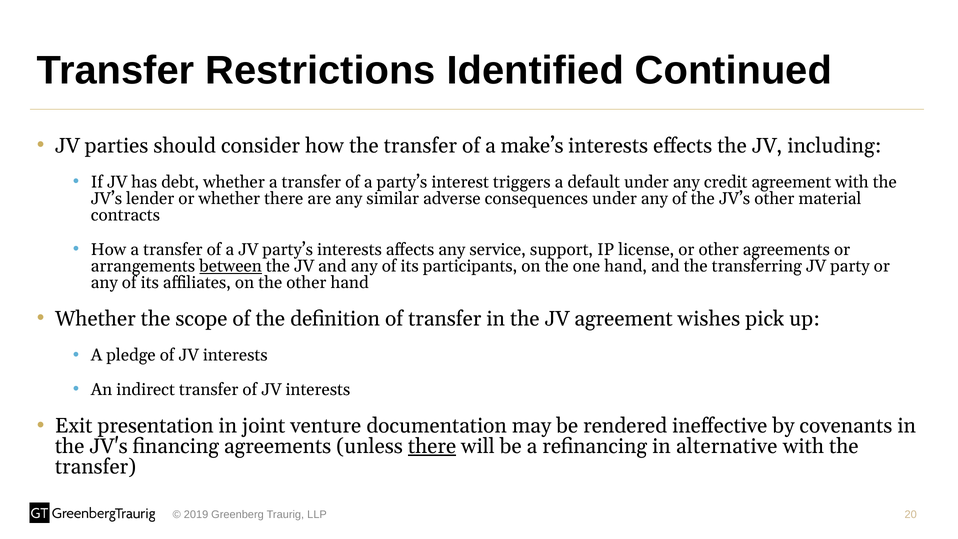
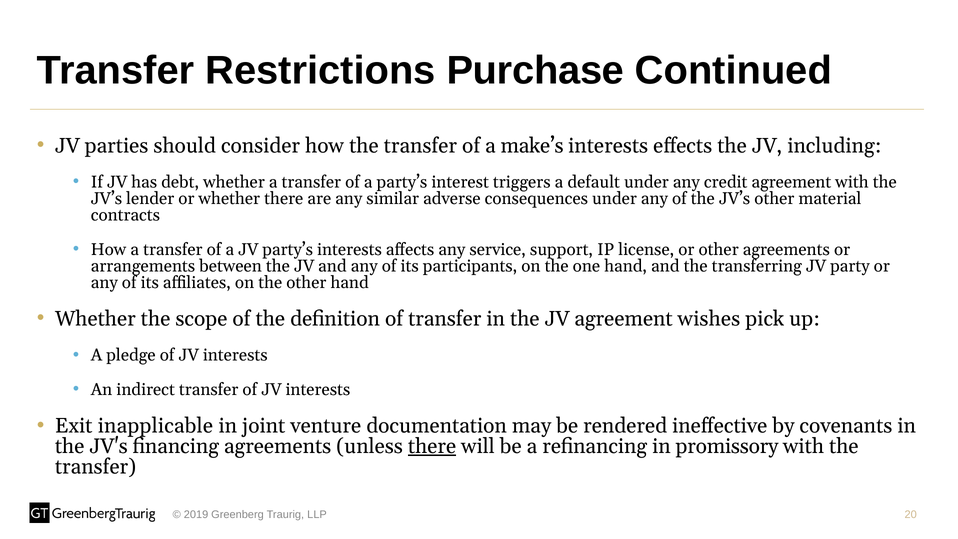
Identified: Identified -> Purchase
between underline: present -> none
presentation: presentation -> inapplicable
alternative: alternative -> promissory
